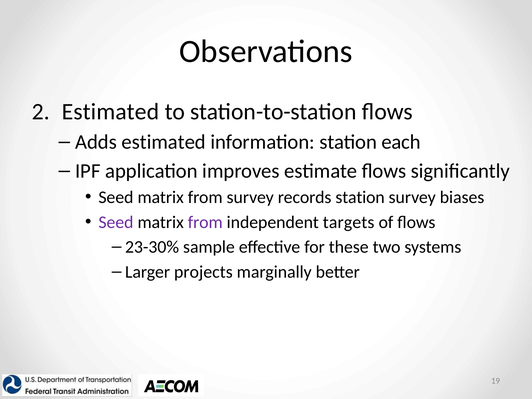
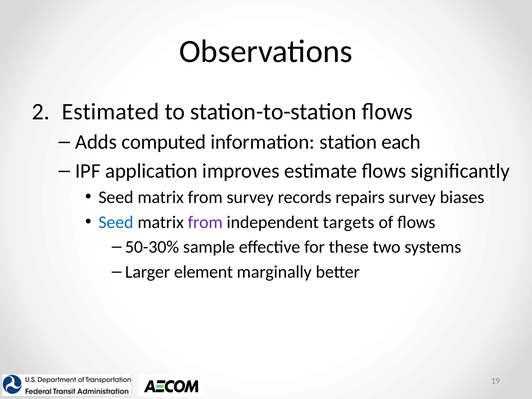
Adds estimated: estimated -> computed
records station: station -> repairs
Seed at (116, 222) colour: purple -> blue
23-30%: 23-30% -> 50-30%
projects: projects -> element
